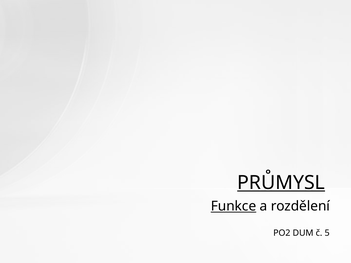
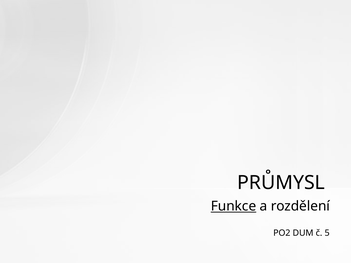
PRŮMYSL underline: present -> none
